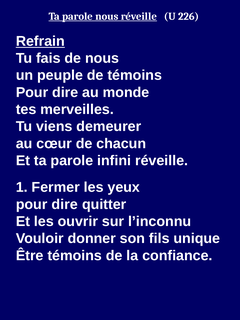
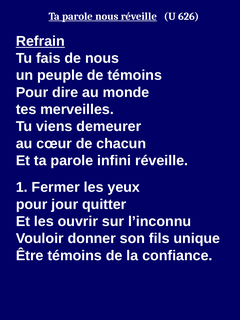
226: 226 -> 626
dire at (65, 204): dire -> jour
